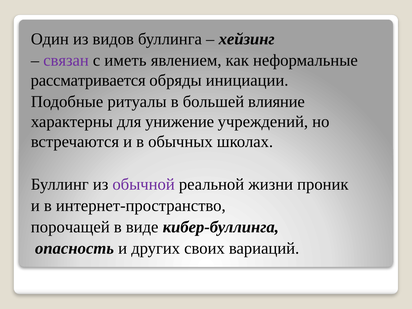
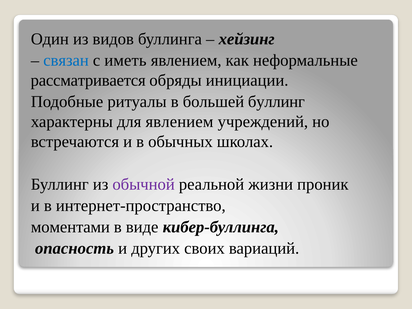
связан colour: purple -> blue
большей влияние: влияние -> буллинг
для унижение: унижение -> явлением
порочащей: порочащей -> моментами
